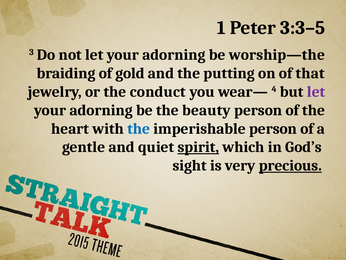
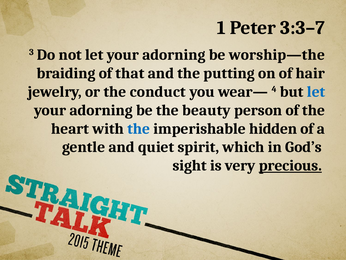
3:3–5: 3:3–5 -> 3:3–7
gold: gold -> that
that: that -> hair
let at (316, 92) colour: purple -> blue
imperishable person: person -> hidden
spirit underline: present -> none
